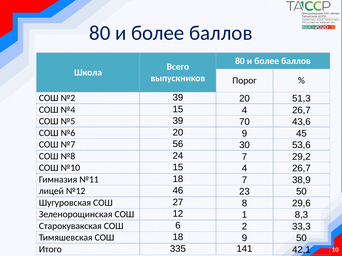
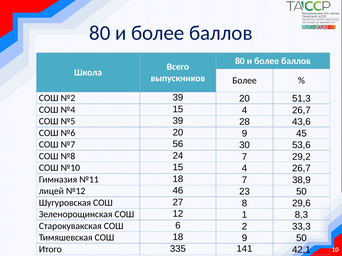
Порог at (244, 81): Порог -> Более
70: 70 -> 28
